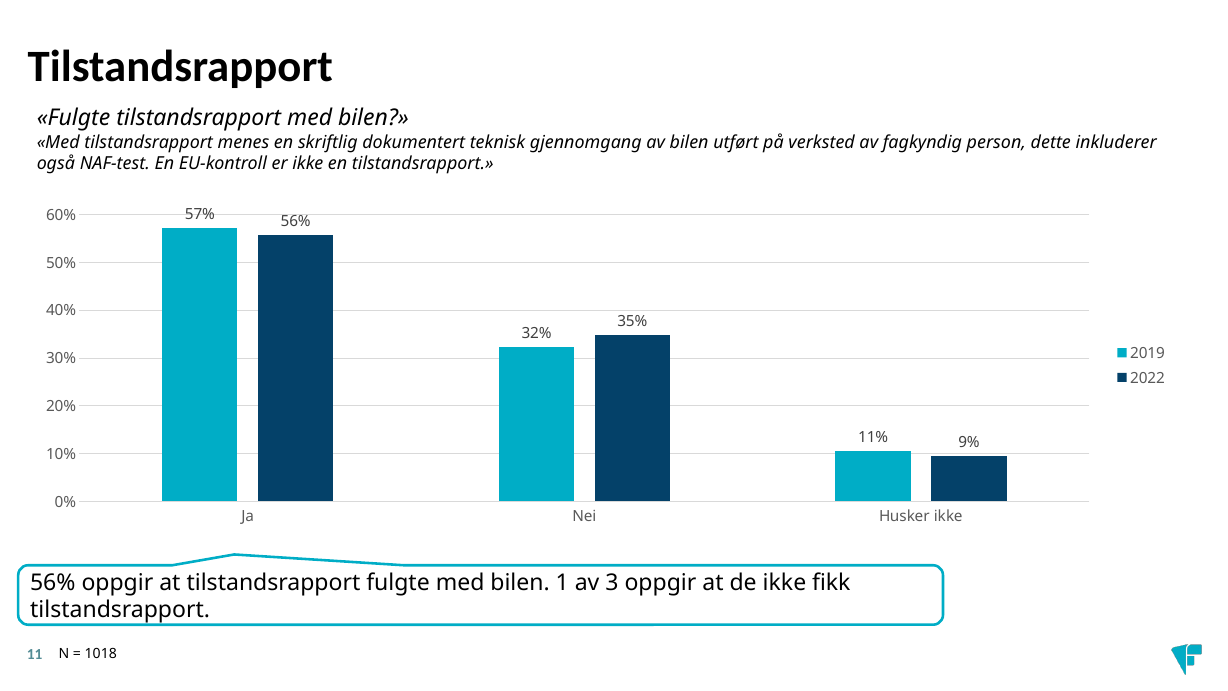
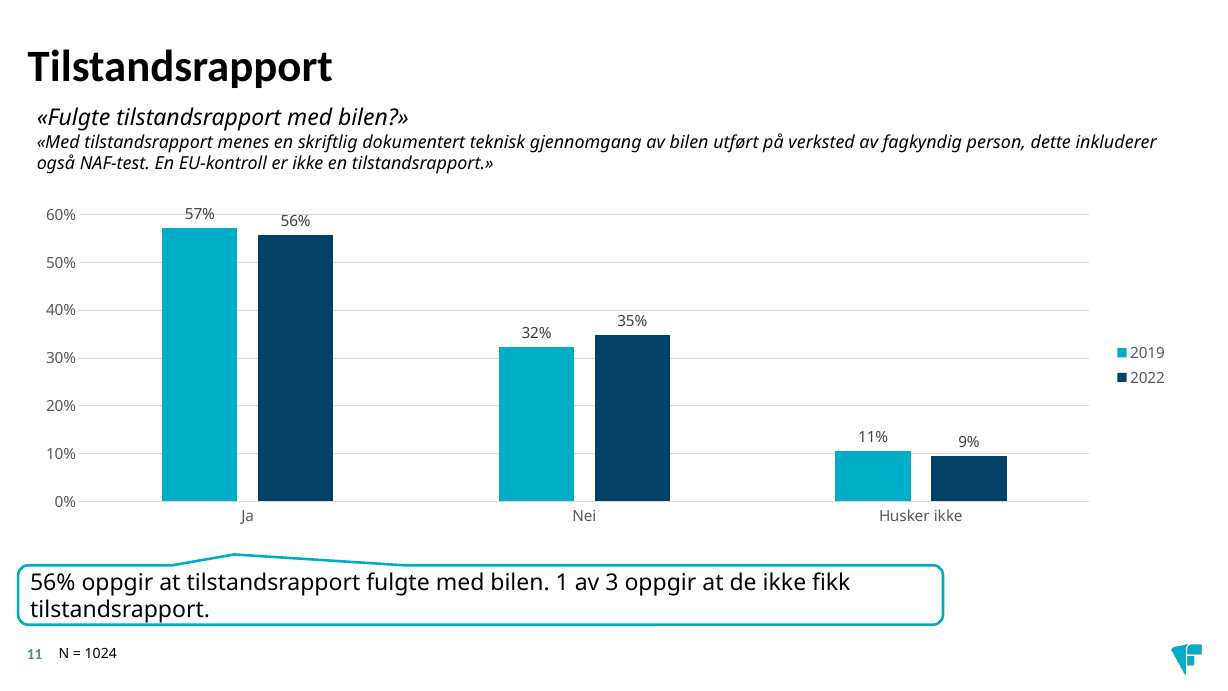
1018: 1018 -> 1024
